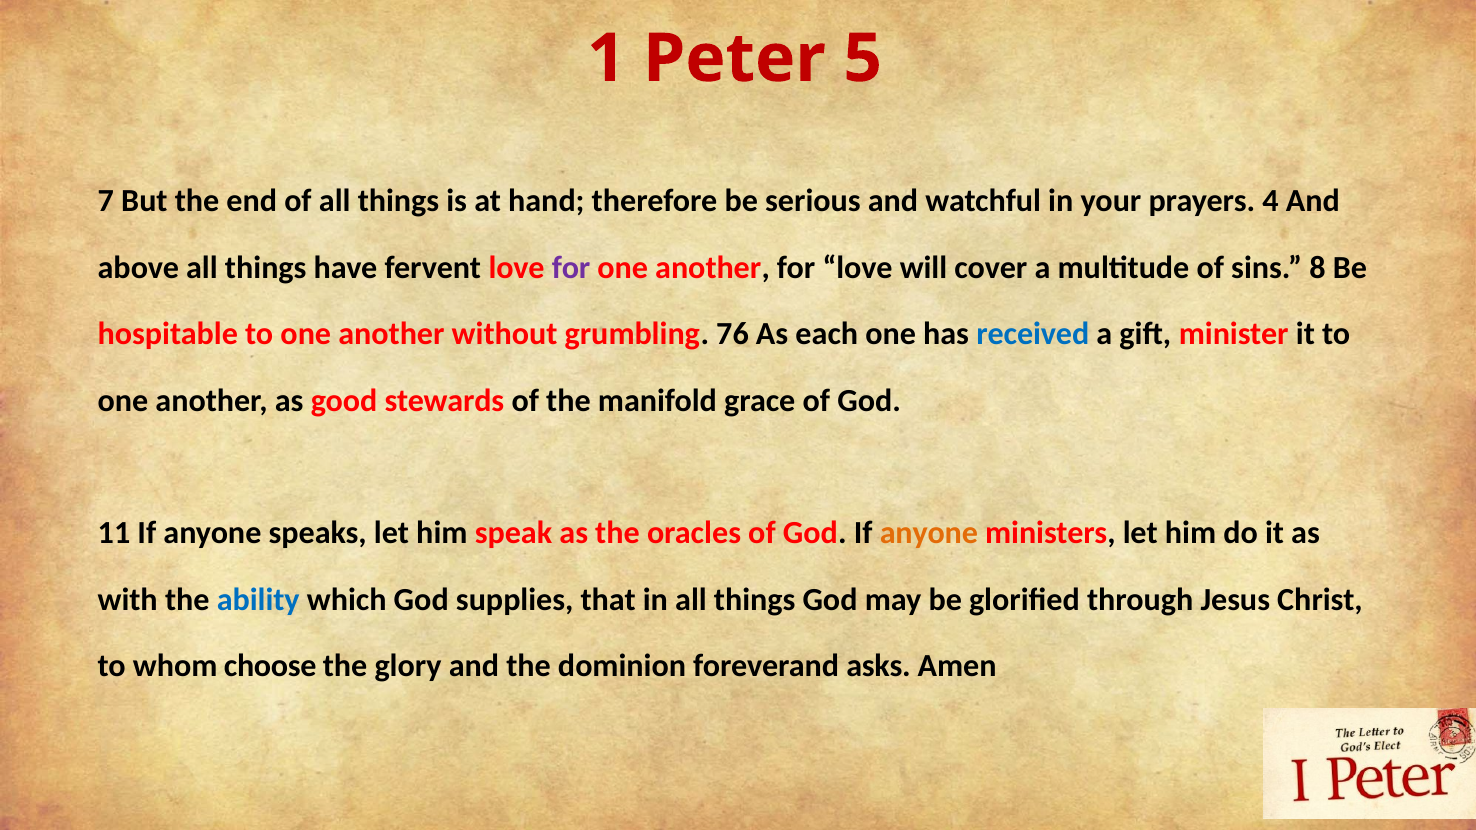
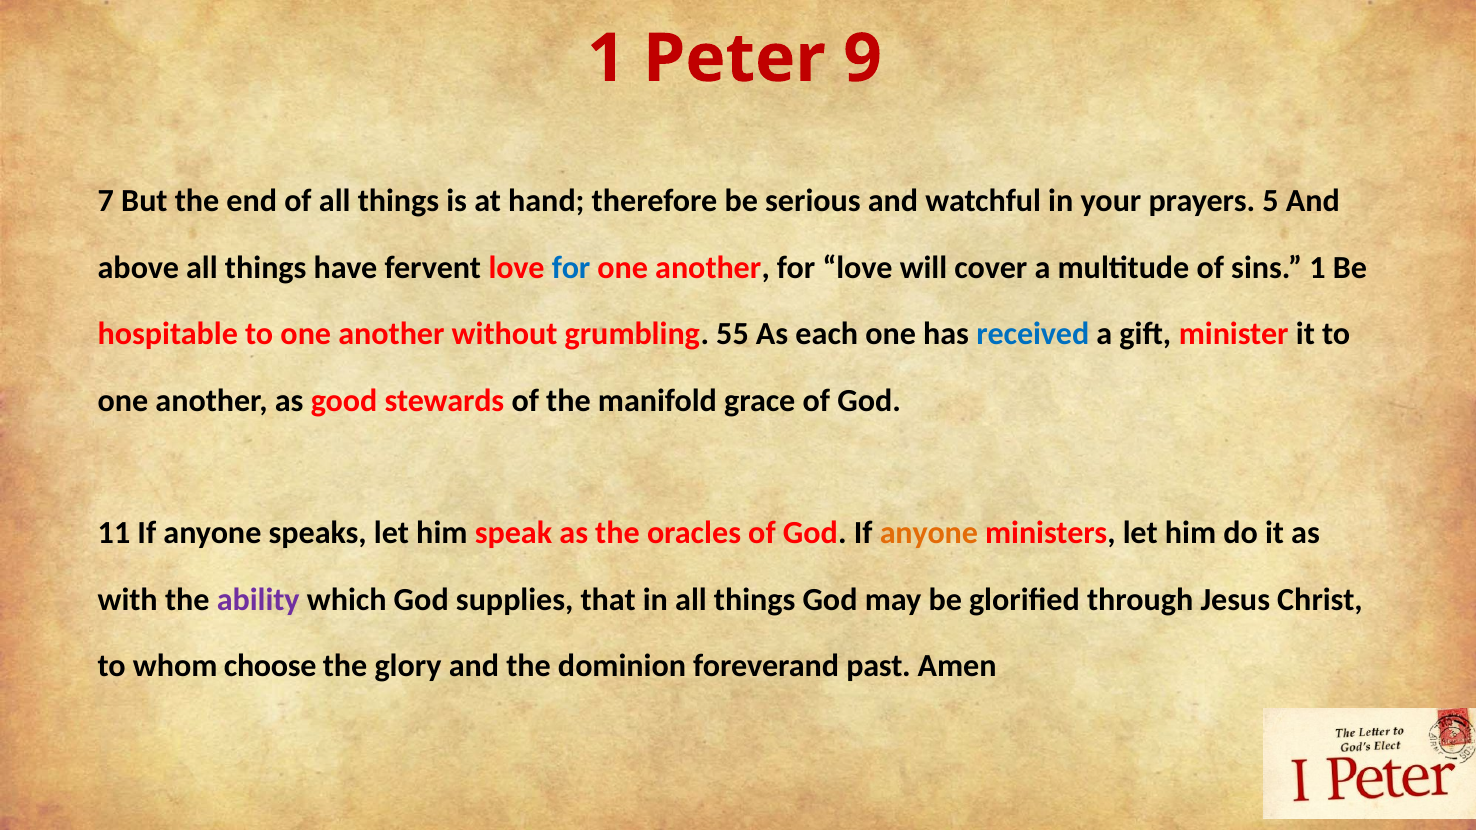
5: 5 -> 9
4: 4 -> 5
for at (571, 268) colour: purple -> blue
sins 8: 8 -> 1
76: 76 -> 55
ability colour: blue -> purple
asks: asks -> past
